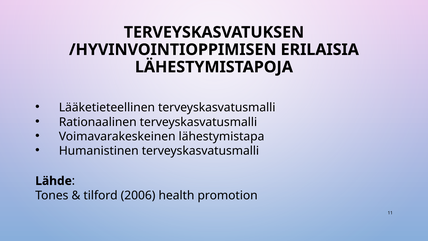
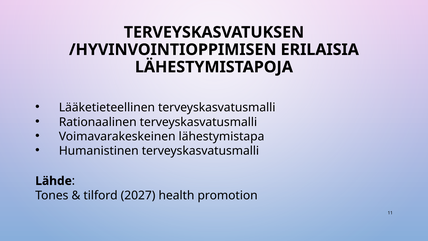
2006: 2006 -> 2027
